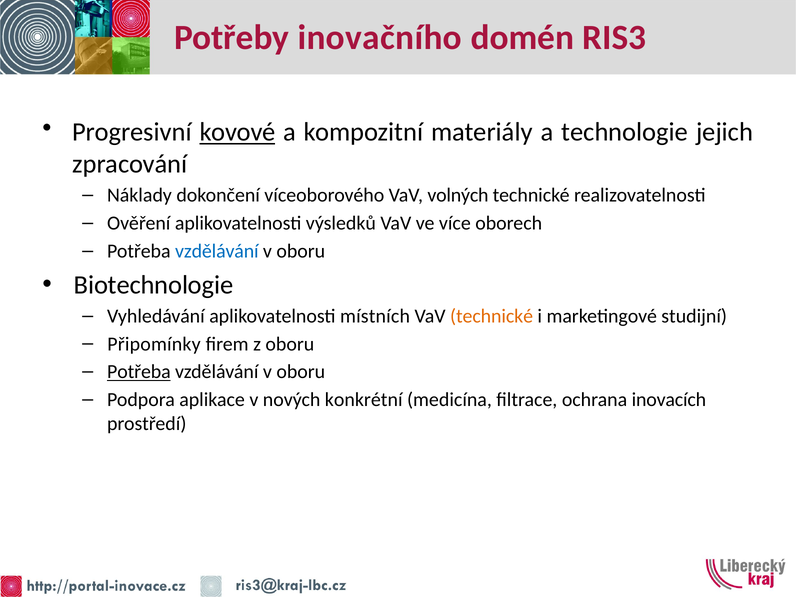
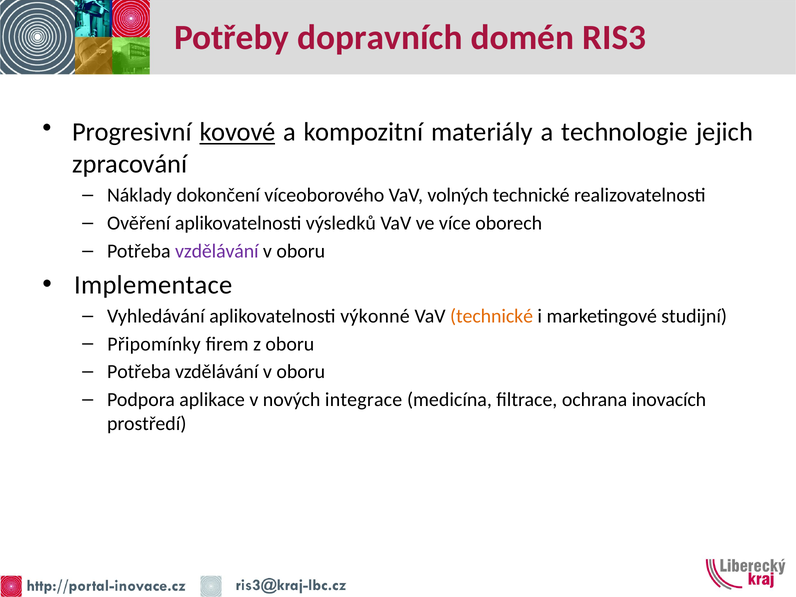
inovačního: inovačního -> dopravních
vzdělávání at (217, 251) colour: blue -> purple
Biotechnologie: Biotechnologie -> Implementace
místních: místních -> výkonné
Potřeba at (139, 372) underline: present -> none
konkrétní: konkrétní -> integrace
